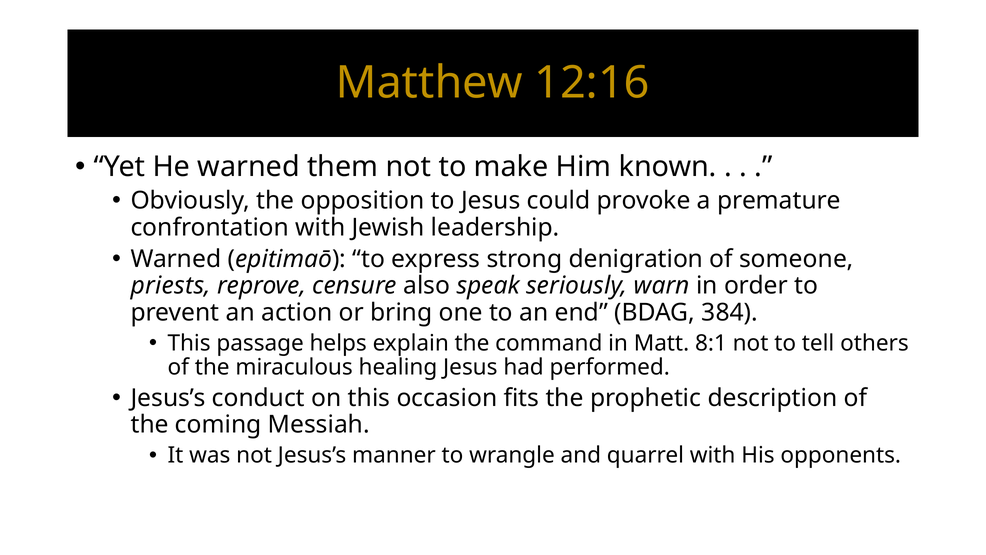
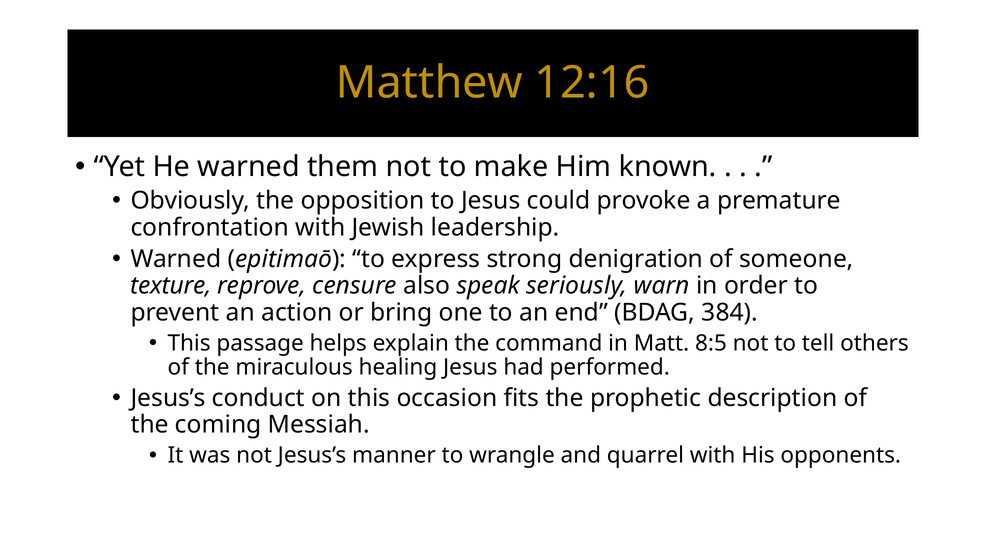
priests: priests -> texture
8:1: 8:1 -> 8:5
